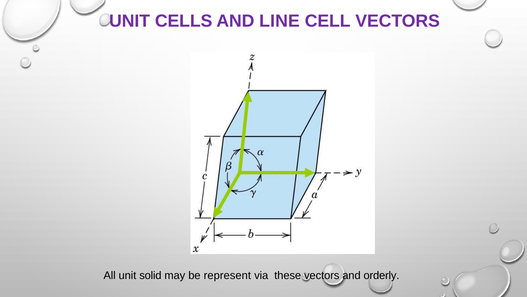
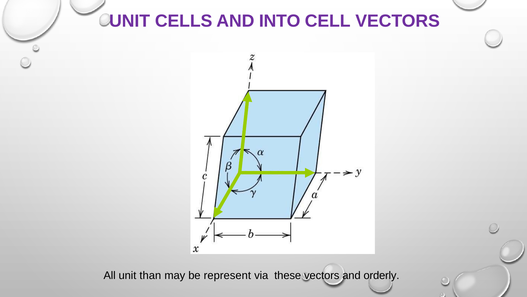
LINE: LINE -> INTO
solid: solid -> than
